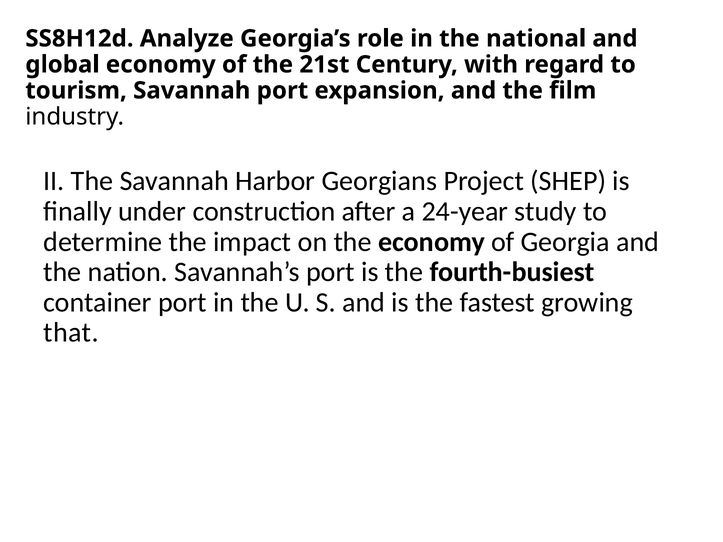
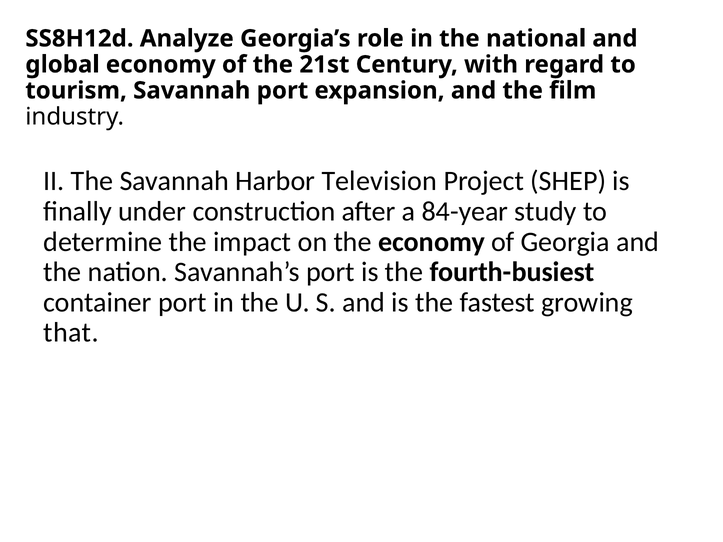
Georgians: Georgians -> Television
24-year: 24-year -> 84-year
